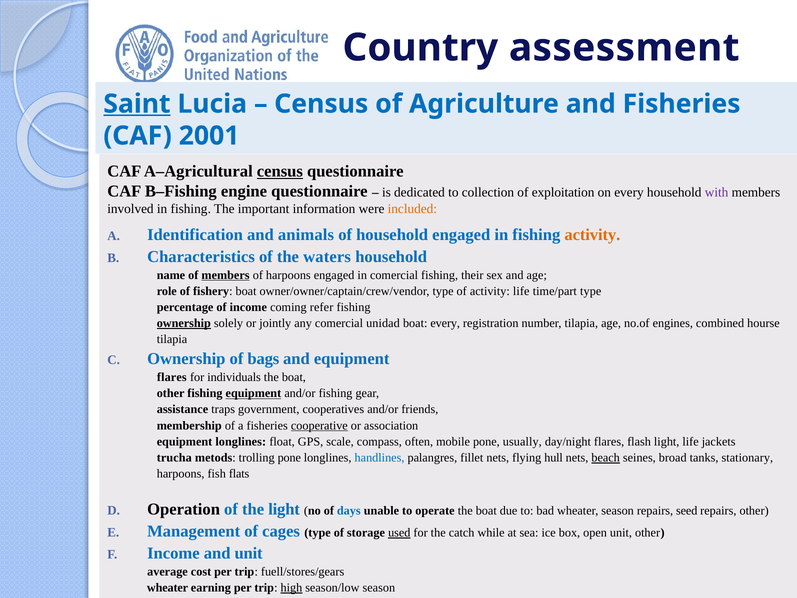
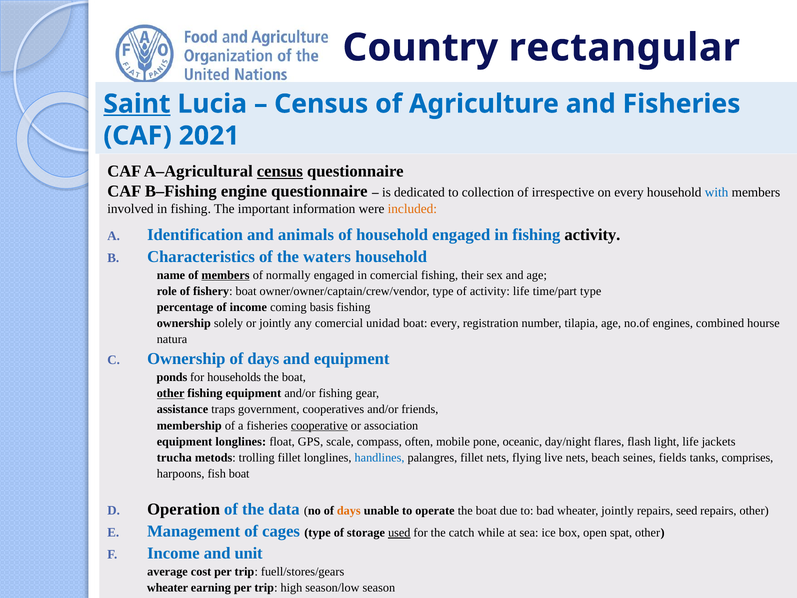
assessment: assessment -> rectangular
2001: 2001 -> 2021
exploitation: exploitation -> irrespective
with colour: purple -> blue
activity at (592, 235) colour: orange -> black
of harpoons: harpoons -> normally
refer: refer -> basis
ownership at (184, 323) underline: present -> none
tilapia at (172, 339): tilapia -> natura
Ownership of bags: bags -> days
flares at (172, 377): flares -> ponds
individuals: individuals -> households
other at (171, 393) underline: none -> present
equipment at (253, 393) underline: present -> none
usually: usually -> oceanic
trolling pone: pone -> fillet
hull: hull -> live
beach underline: present -> none
broad: broad -> fields
stationary: stationary -> comprises
fish flats: flats -> boat
the light: light -> data
days at (349, 511) colour: blue -> orange
wheater season: season -> jointly
open unit: unit -> spat
high underline: present -> none
